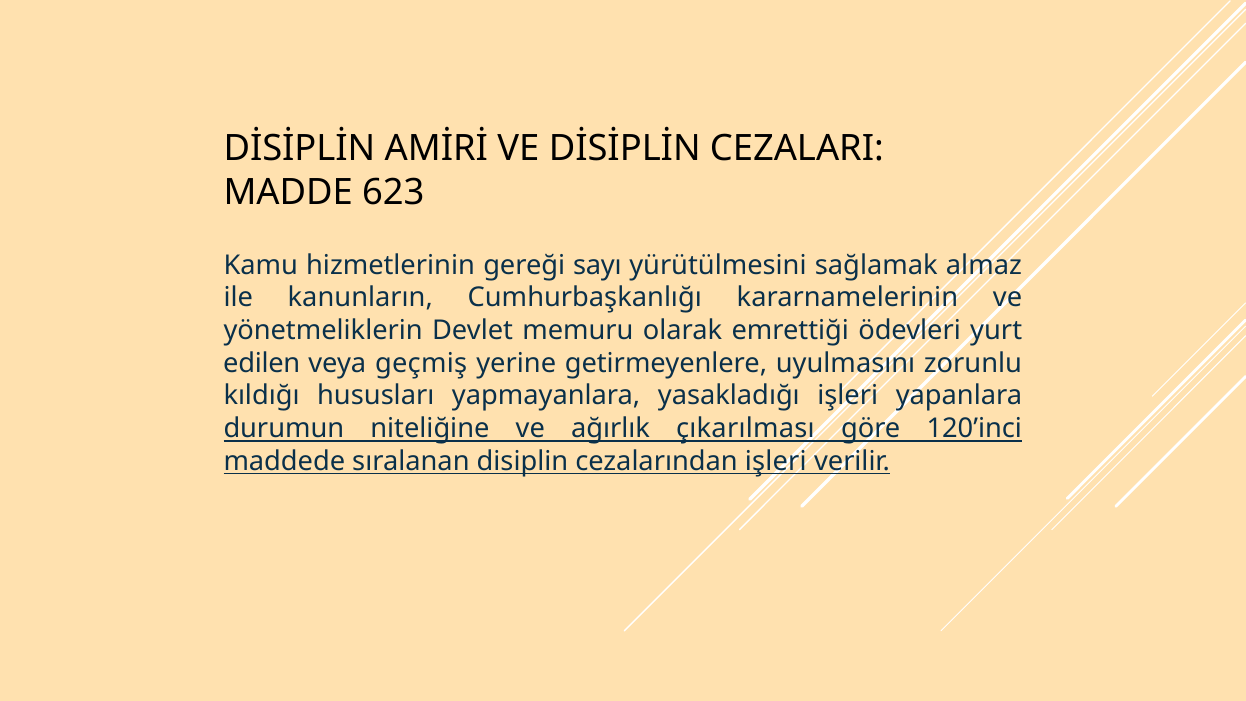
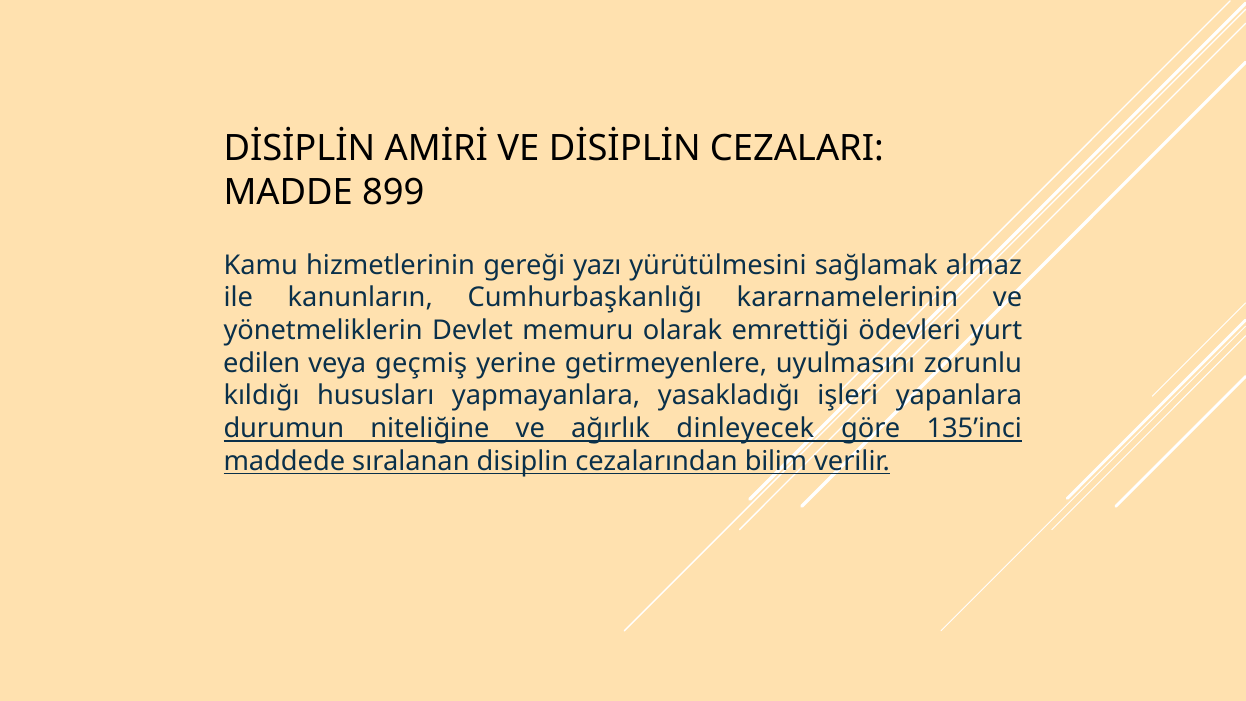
623: 623 -> 899
sayı: sayı -> yazı
çıkarılması: çıkarılması -> dinleyecek
120’inci: 120’inci -> 135’inci
cezalarından işleri: işleri -> bilim
